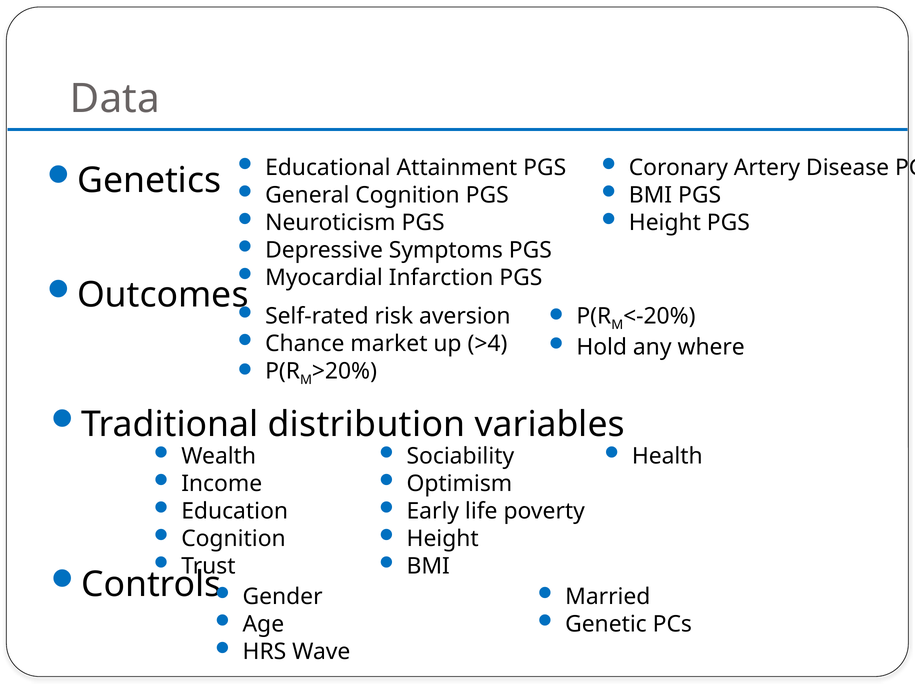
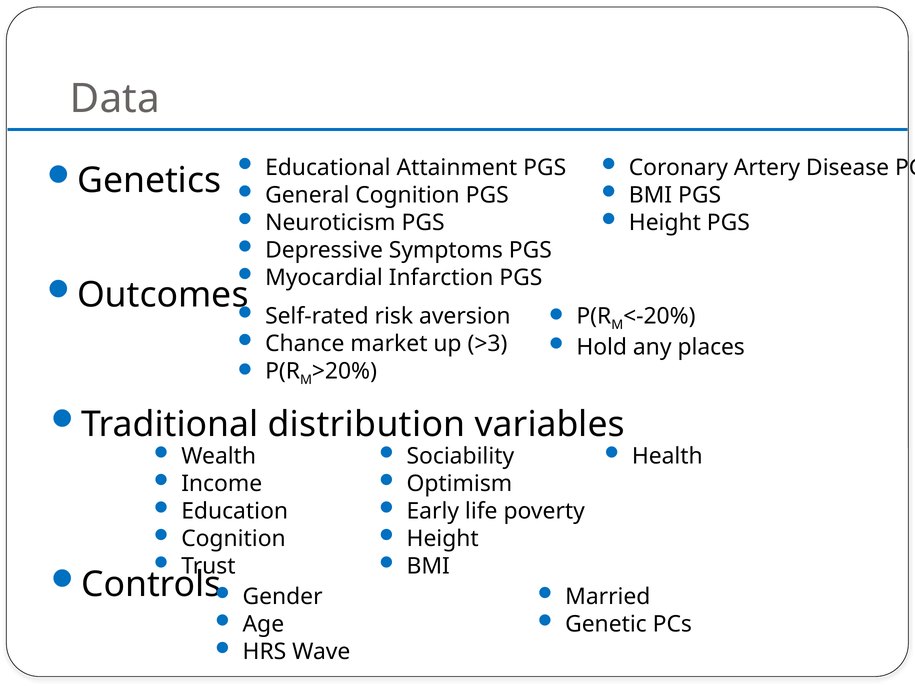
>4: >4 -> >3
where: where -> places
